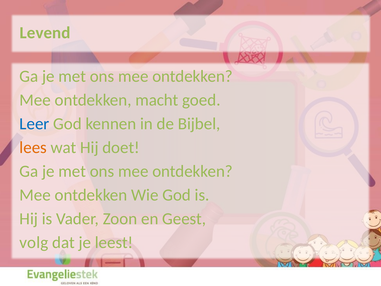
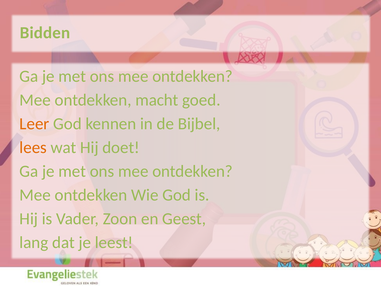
Levend: Levend -> Bidden
Leer colour: blue -> orange
volg: volg -> lang
